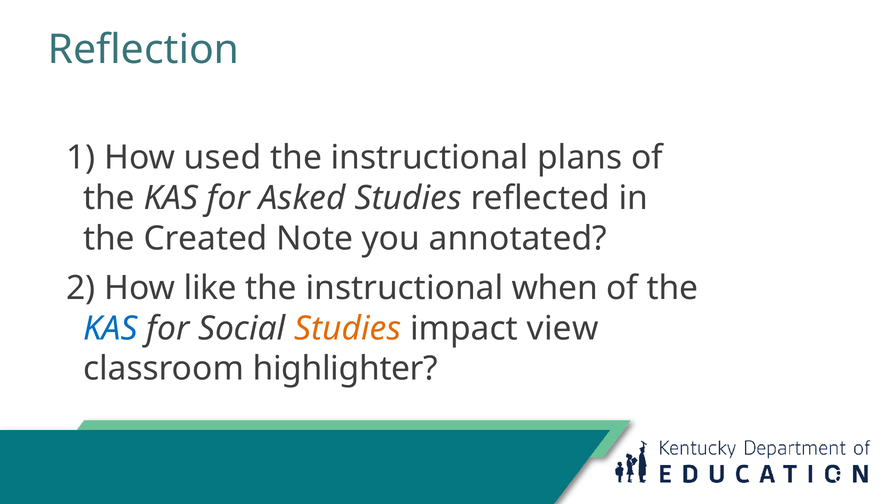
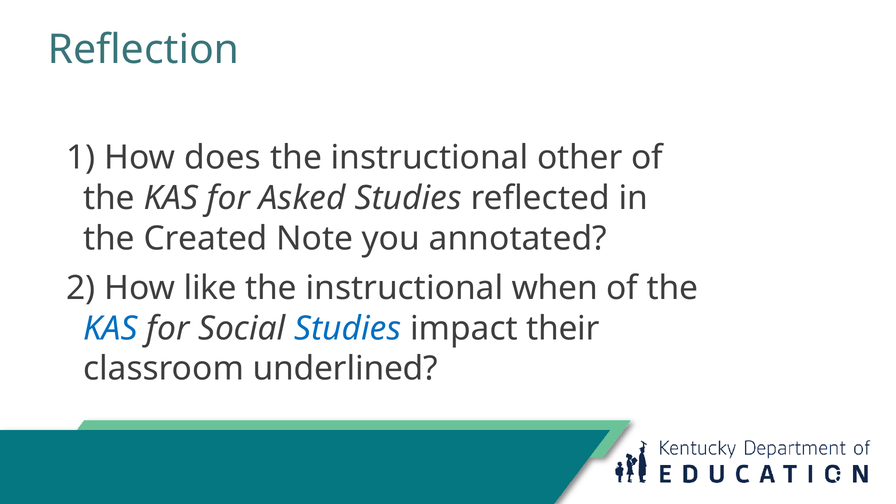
used: used -> does
plans: plans -> other
Studies at (348, 329) colour: orange -> blue
view: view -> their
highlighter: highlighter -> underlined
